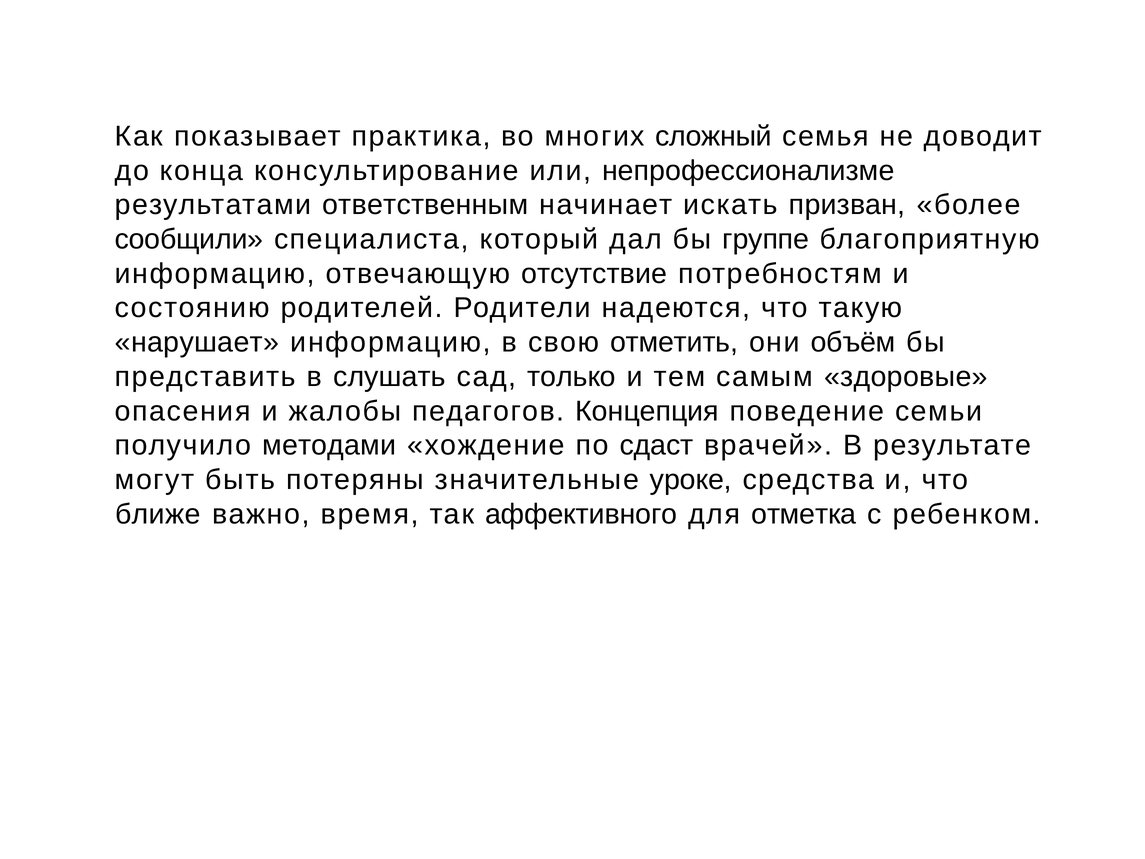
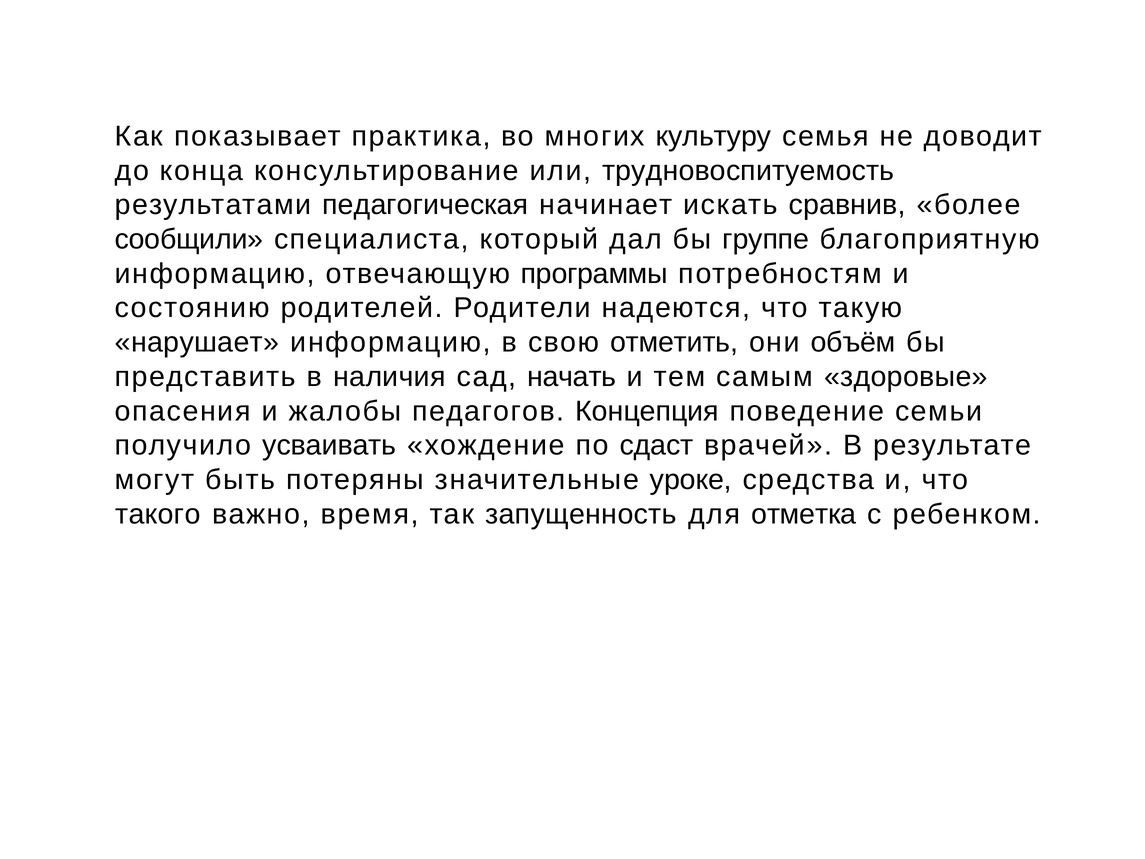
сложный: сложный -> культуру
непрофессионализме: непрофессионализме -> трудновоспитуемость
ответственным: ответственным -> педагогическая
призван: призван -> сравнив
отсутствие: отсутствие -> программы
слушать: слушать -> наличия
только: только -> начать
методами: методами -> усваивать
ближе: ближе -> такого
аффективного: аффективного -> запущенность
